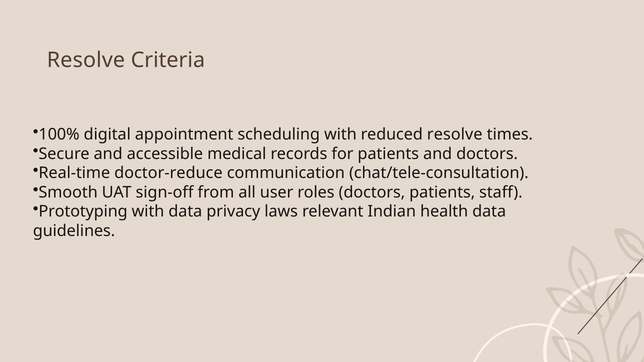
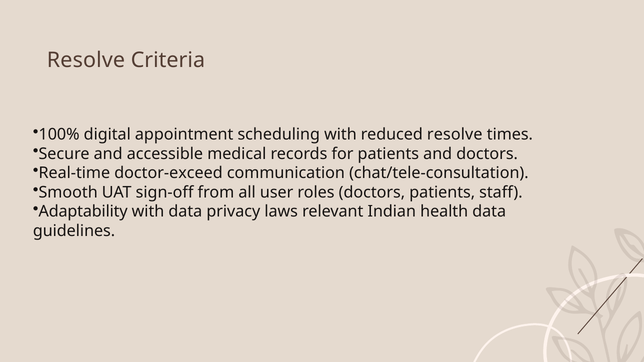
doctor-reduce: doctor-reduce -> doctor-exceed
Prototyping: Prototyping -> Adaptability
